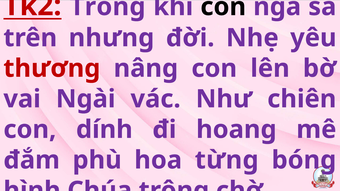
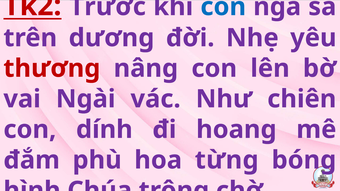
Trong: Trong -> Trước
con at (223, 7) colour: black -> blue
nhưng: nhưng -> dương
